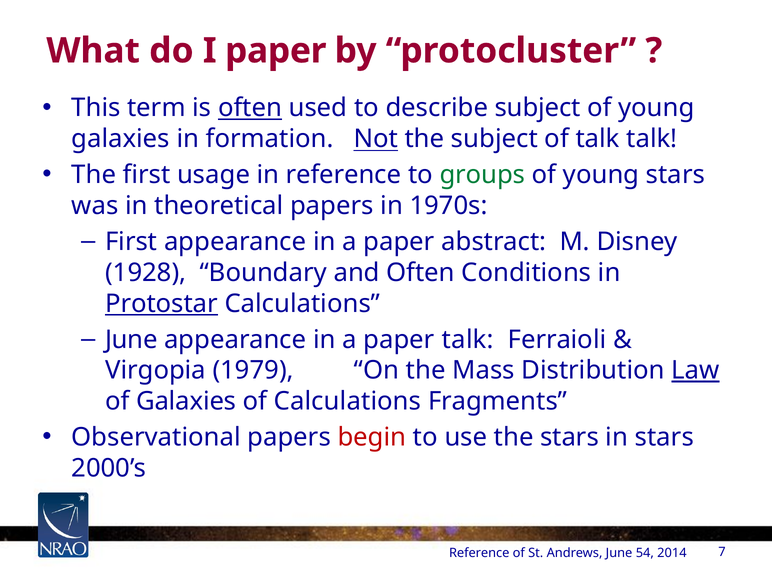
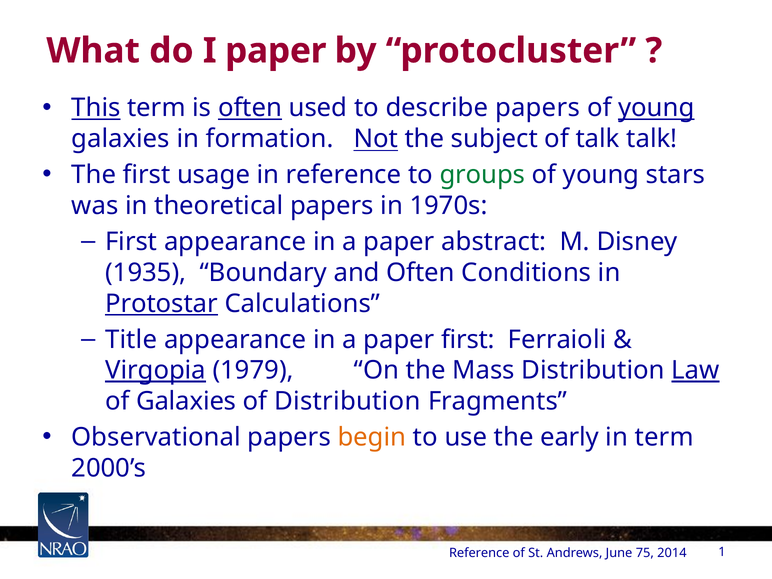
This underline: none -> present
describe subject: subject -> papers
young at (656, 108) underline: none -> present
1928: 1928 -> 1935
June at (131, 340): June -> Title
paper talk: talk -> first
Virgopia underline: none -> present
of Calculations: Calculations -> Distribution
begin colour: red -> orange
the stars: stars -> early
in stars: stars -> term
54: 54 -> 75
7: 7 -> 1
